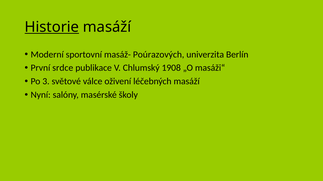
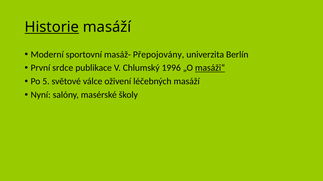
Poúrazových: Poúrazových -> Přepojovány
1908: 1908 -> 1996
masáži“ underline: none -> present
3: 3 -> 5
